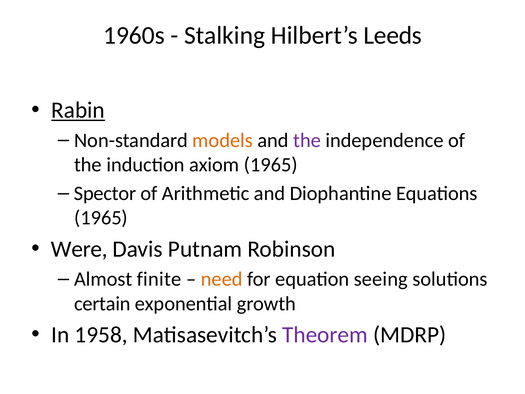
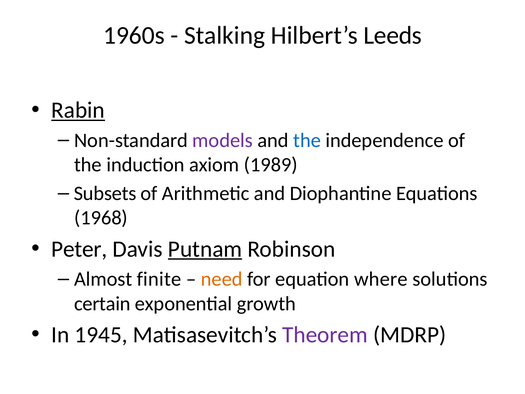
models colour: orange -> purple
the at (307, 140) colour: purple -> blue
axiom 1965: 1965 -> 1989
Spector: Spector -> Subsets
1965 at (101, 218): 1965 -> 1968
Were: Were -> Peter
Putnam underline: none -> present
seeing: seeing -> where
1958: 1958 -> 1945
